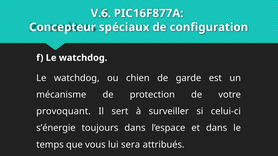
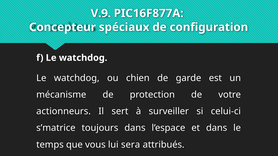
V.6: V.6 -> V.9
provoquant: provoquant -> actionneurs
s’énergie: s’énergie -> s’matrice
